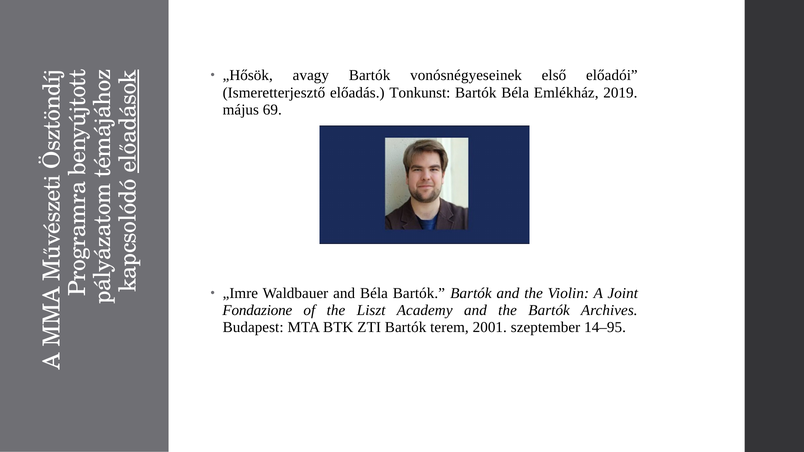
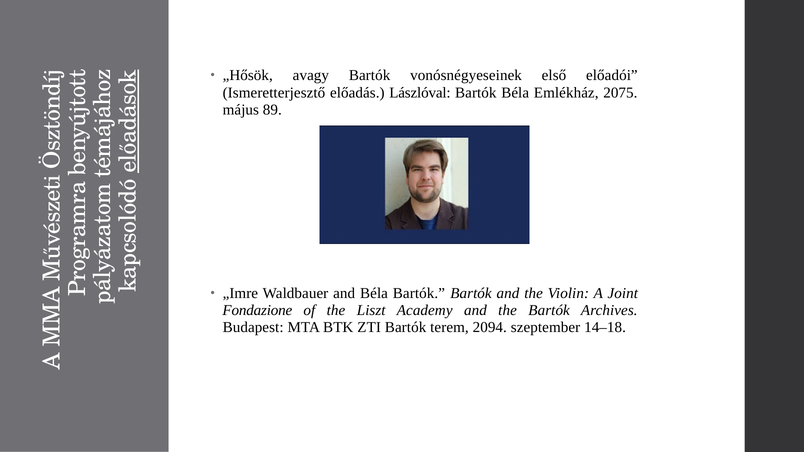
Tonkunst: Tonkunst -> Lászlóval
2019: 2019 -> 2075
69: 69 -> 89
2001: 2001 -> 2094
14–95: 14–95 -> 14–18
